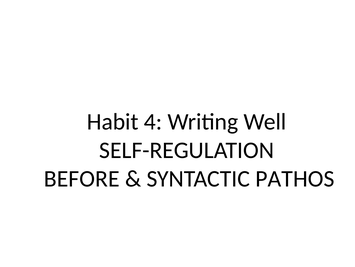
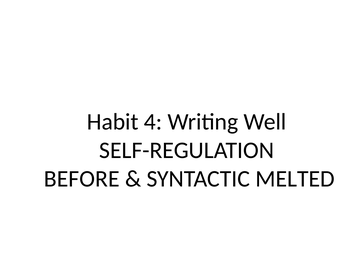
PATHOS: PATHOS -> MELTED
